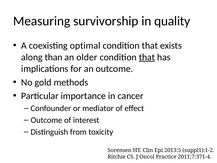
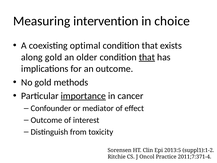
survivorship: survivorship -> intervention
quality: quality -> choice
along than: than -> gold
importance underline: none -> present
